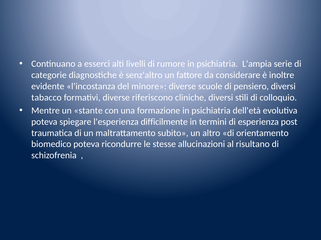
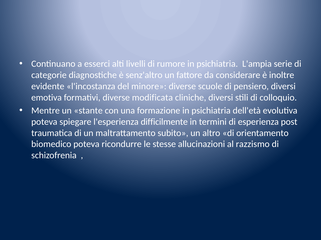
tabacco: tabacco -> emotiva
riferiscono: riferiscono -> modificata
risultano: risultano -> razzismo
